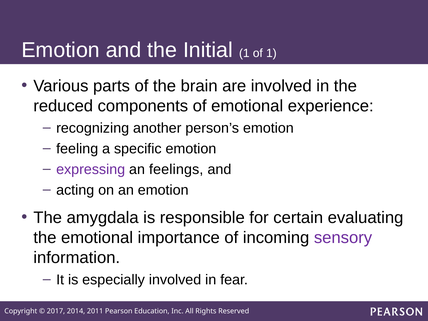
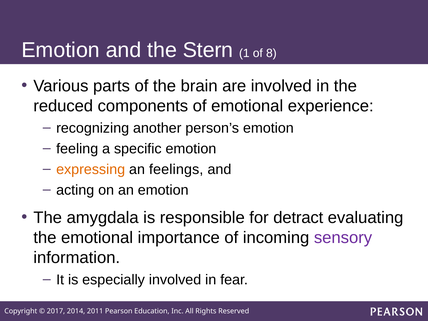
Initial: Initial -> Stern
of 1: 1 -> 8
expressing colour: purple -> orange
certain: certain -> detract
